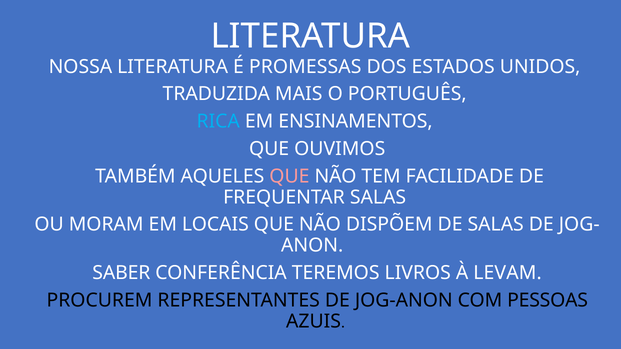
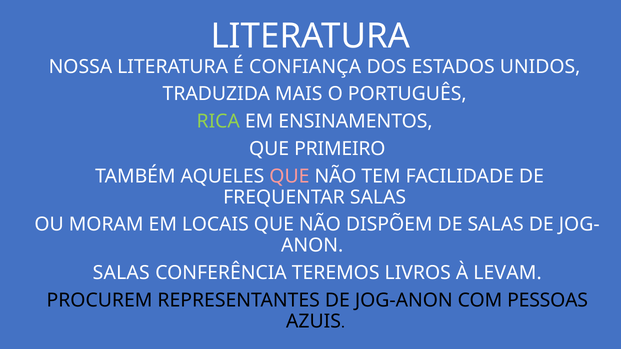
PROMESSAS: PROMESSAS -> CONFIANÇA
RICA colour: light blue -> light green
OUVIMOS: OUVIMOS -> PRIMEIRO
SABER at (121, 273): SABER -> SALAS
